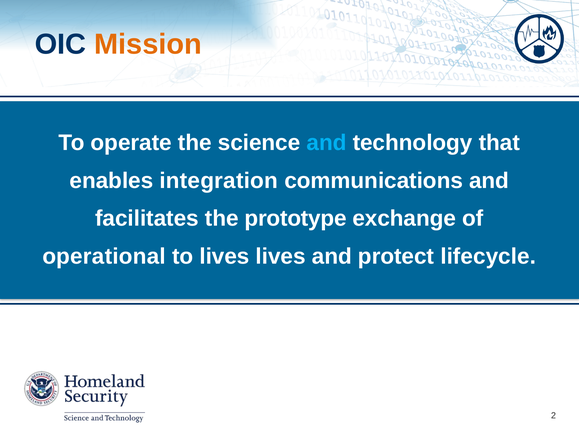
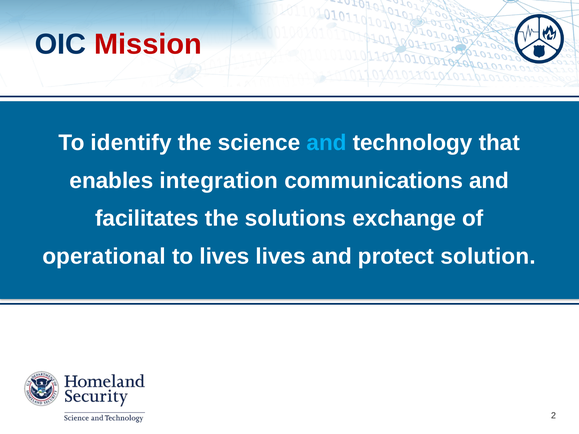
Mission colour: orange -> red
operate: operate -> identify
prototype: prototype -> solutions
lifecycle: lifecycle -> solution
